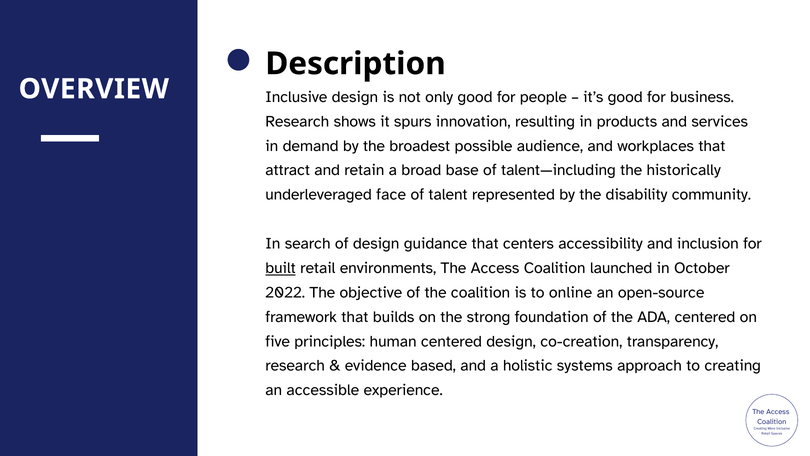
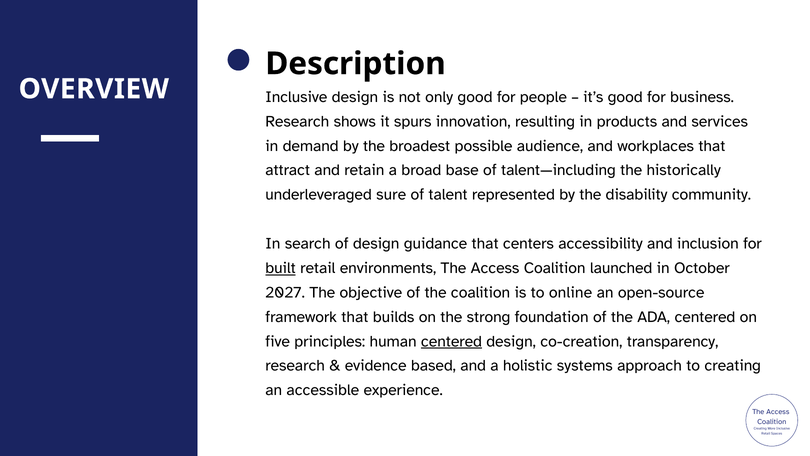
face: face -> sure
2022: 2022 -> 2027
centered at (451, 341) underline: none -> present
